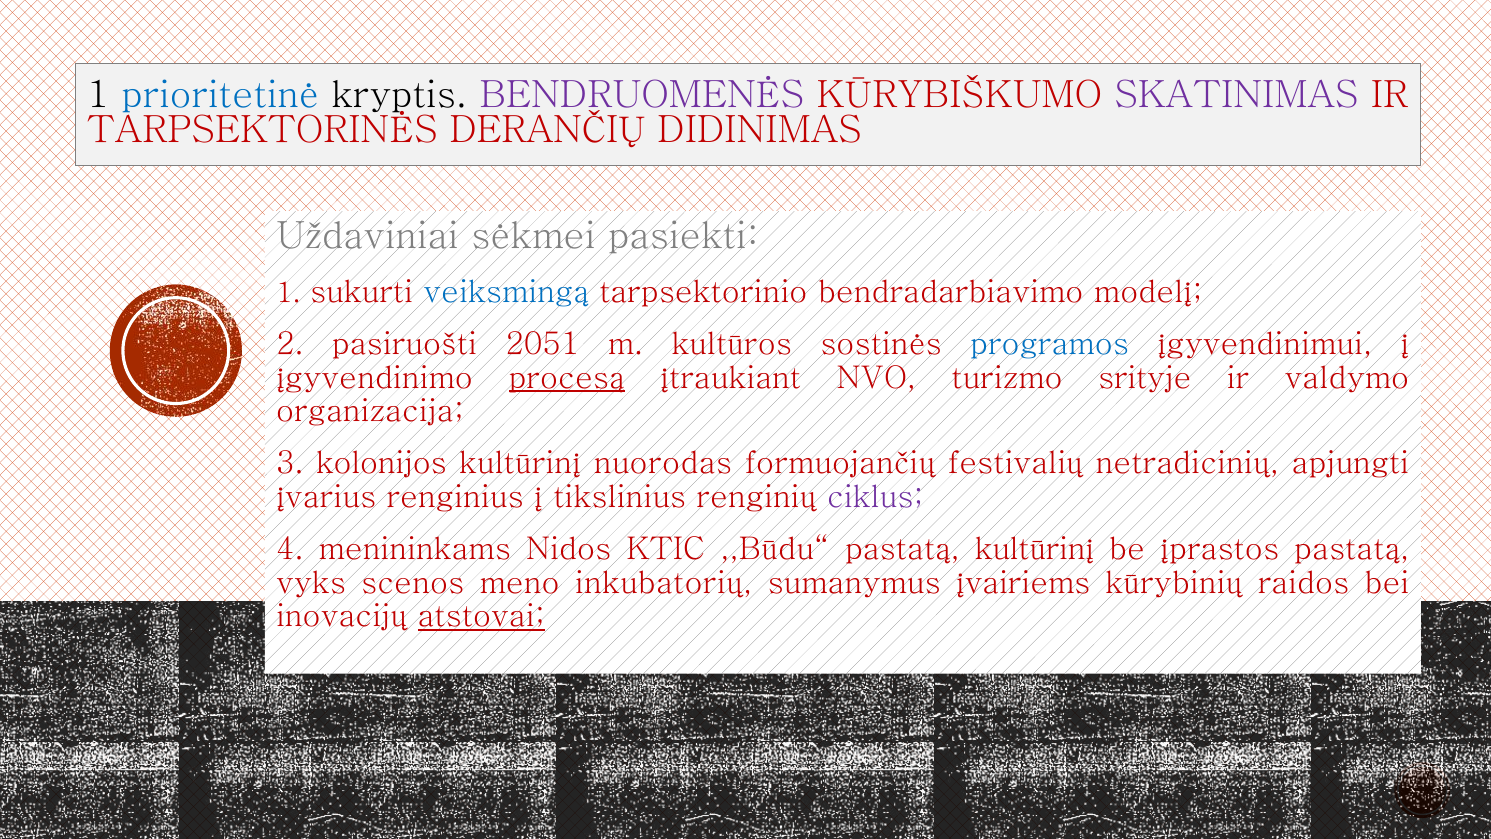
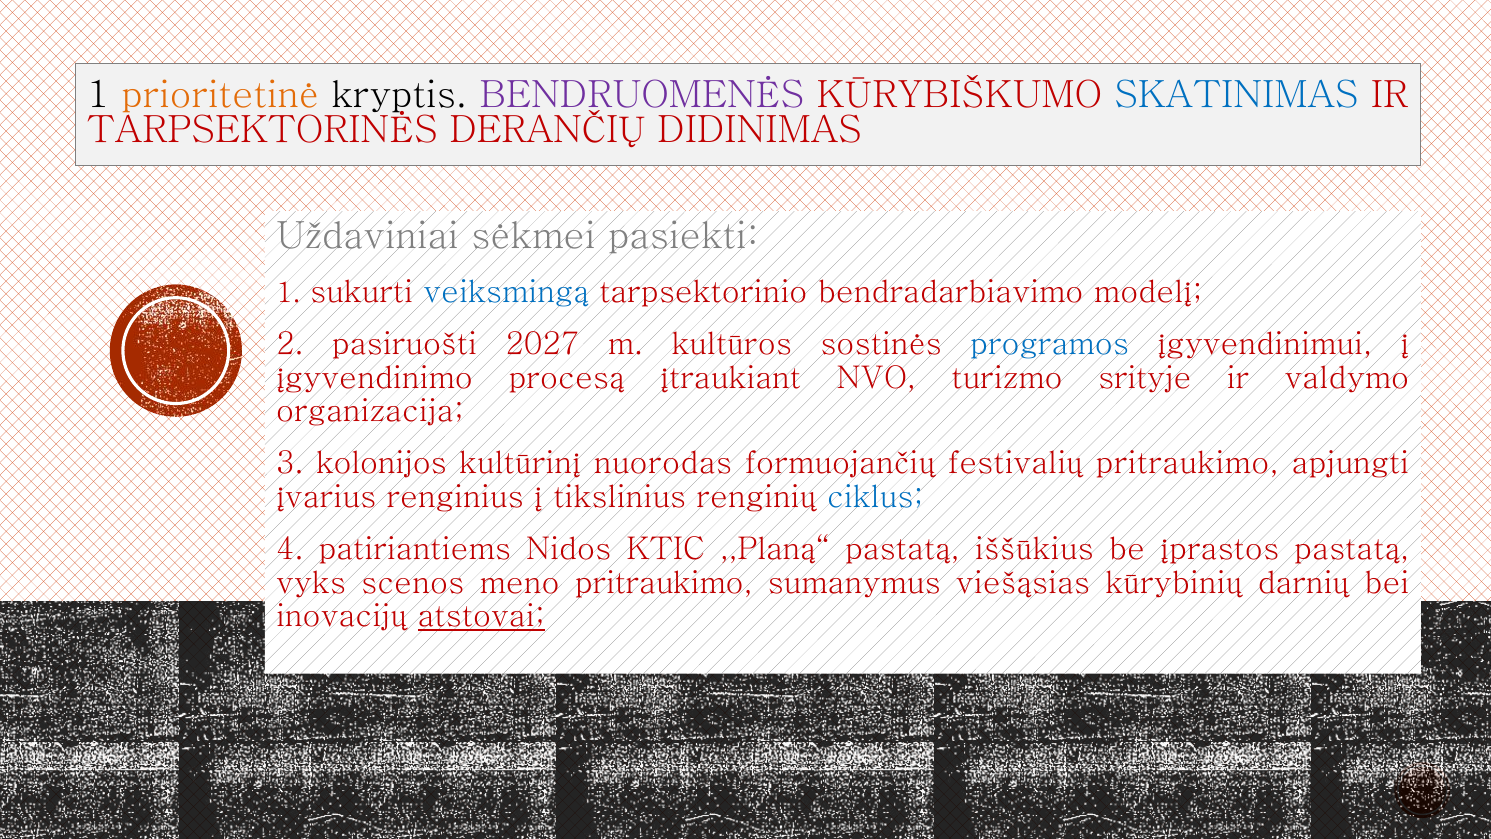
prioritetinė colour: blue -> orange
SKATINIMAS colour: purple -> blue
2051: 2051 -> 2027
procesą underline: present -> none
festivalių netradicinių: netradicinių -> pritraukimo
ciklus colour: purple -> blue
menininkams: menininkams -> patiriantiems
,,Būdu“: ,,Būdu“ -> ,,Planą“
pastatą kultūrinį: kultūrinį -> iššūkius
meno inkubatorių: inkubatorių -> pritraukimo
įvairiems: įvairiems -> viešąsias
raidos: raidos -> darnių
